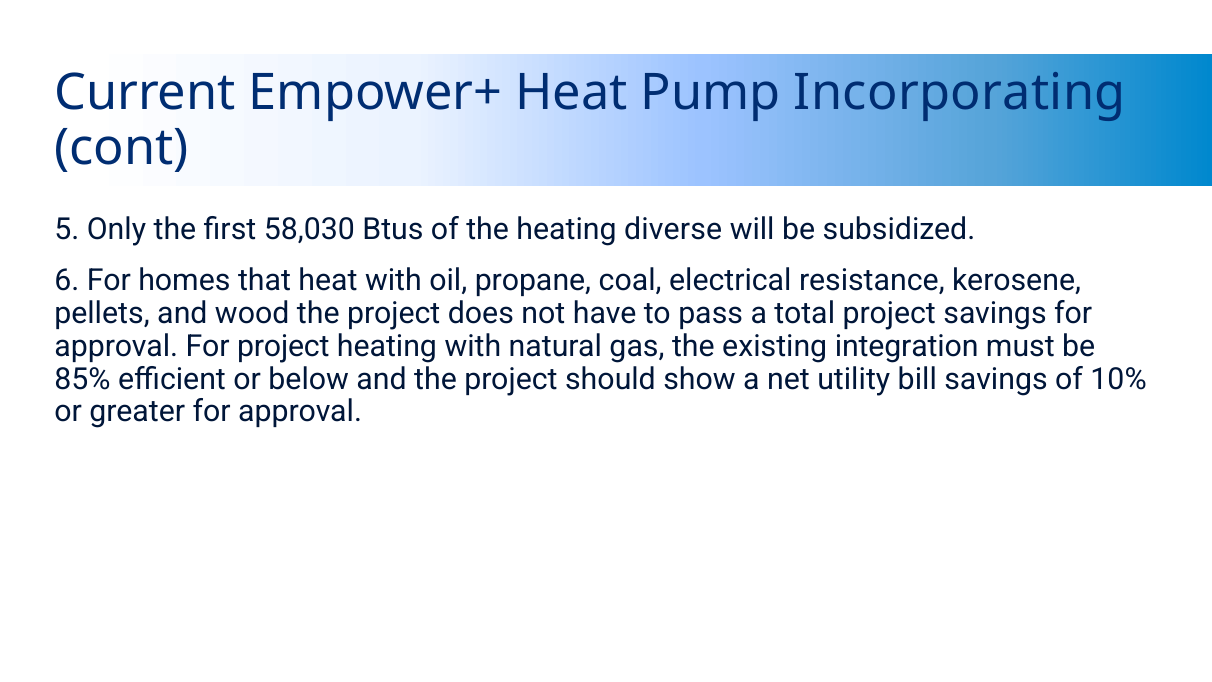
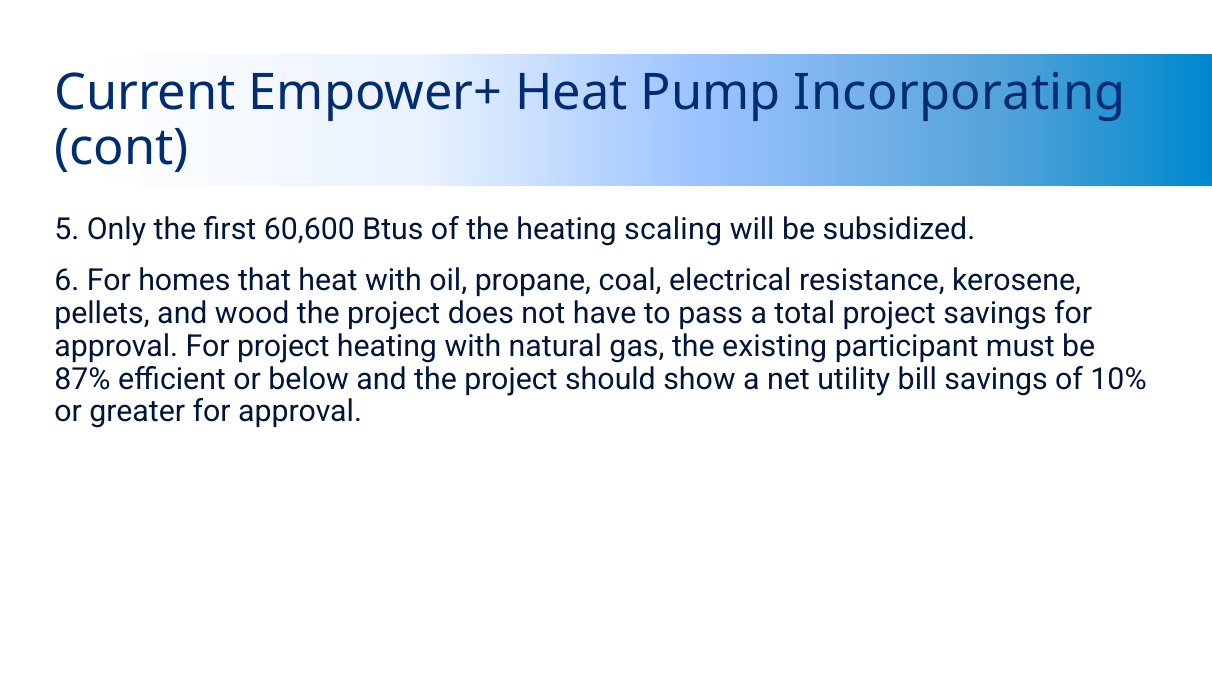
58,030: 58,030 -> 60,600
diverse: diverse -> scaling
integration: integration -> participant
85%: 85% -> 87%
